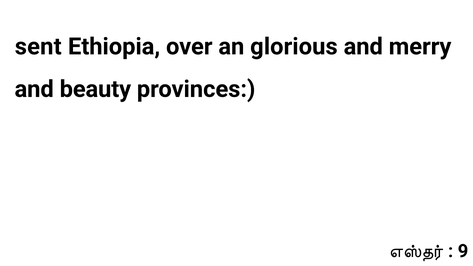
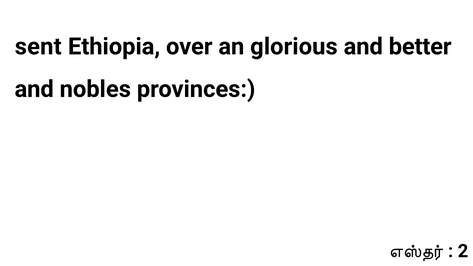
merry: merry -> better
beauty: beauty -> nobles
9: 9 -> 2
